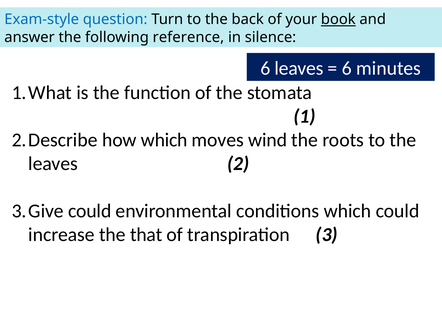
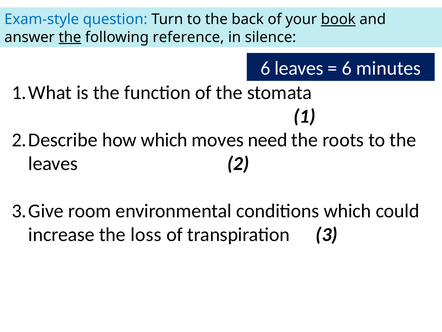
the at (70, 37) underline: none -> present
wind: wind -> need
could at (90, 211): could -> room
that: that -> loss
